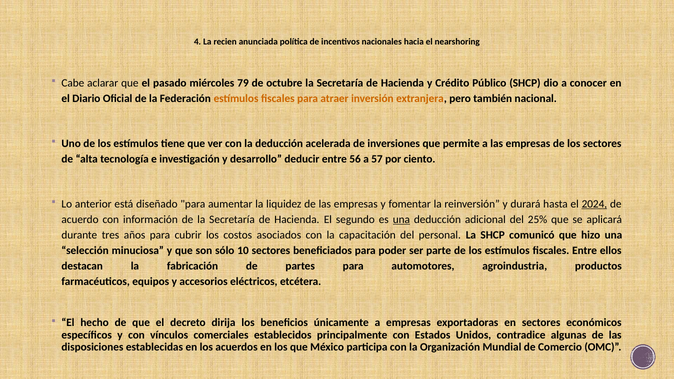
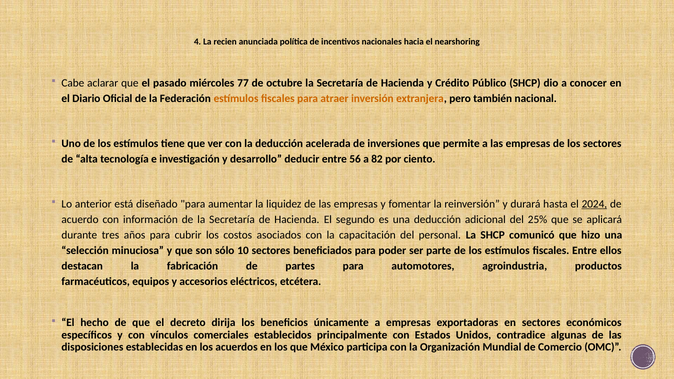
79: 79 -> 77
57: 57 -> 82
una at (401, 219) underline: present -> none
